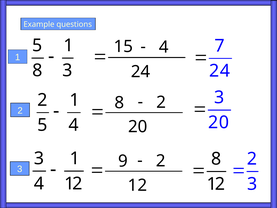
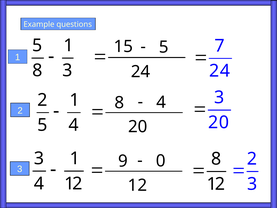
4 at (164, 47): 4 -> 5
2 at (161, 102): 2 -> 4
2 at (161, 161): 2 -> 0
